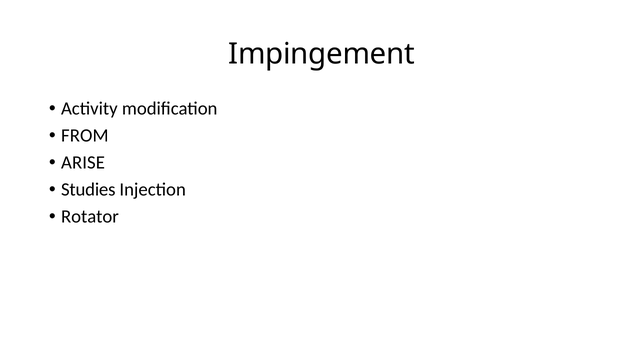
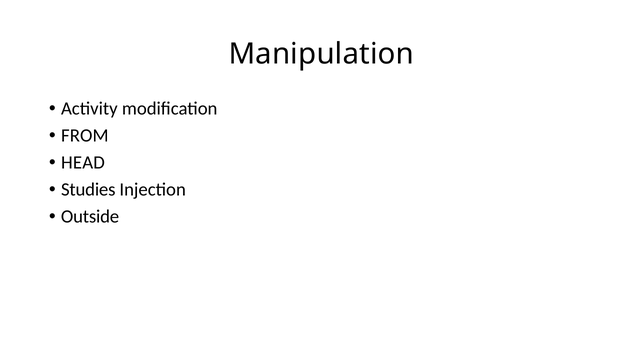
Impingement: Impingement -> Manipulation
ARISE: ARISE -> HEAD
Rotator: Rotator -> Outside
